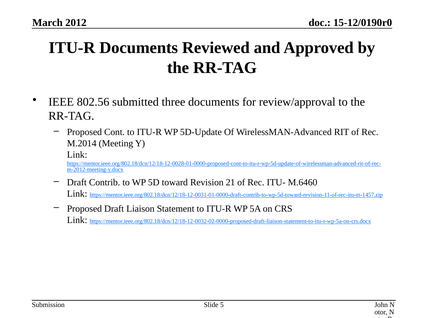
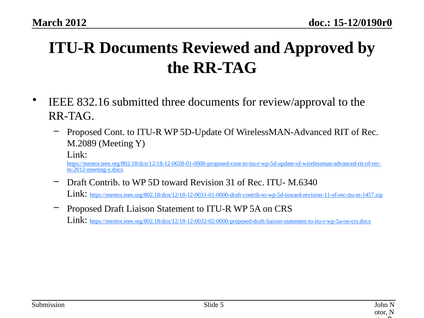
802.56: 802.56 -> 832.16
M.2014: M.2014 -> M.2089
21: 21 -> 31
M.6460: M.6460 -> M.6340
